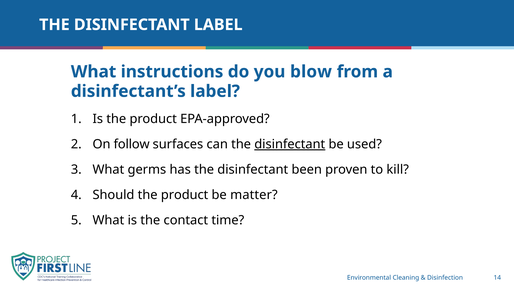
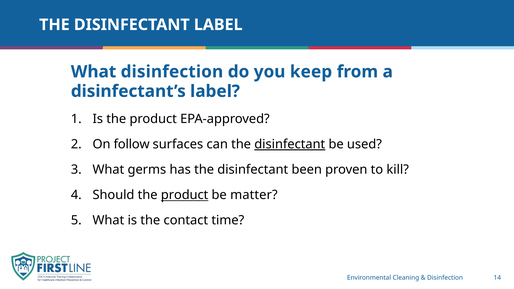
What instructions: instructions -> disinfection
blow: blow -> keep
product at (185, 195) underline: none -> present
